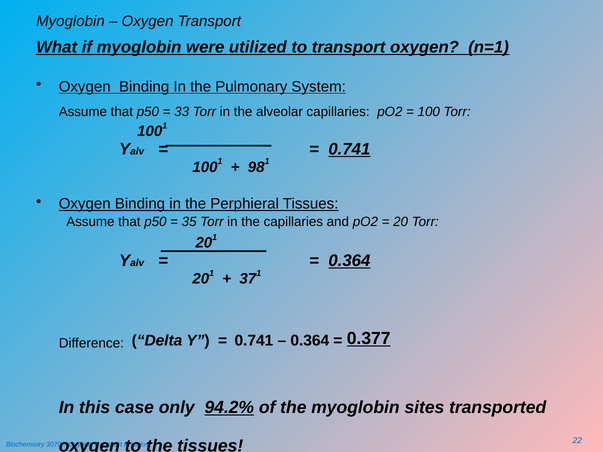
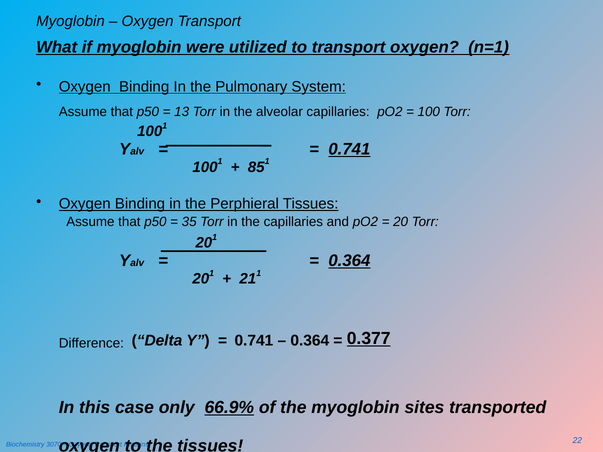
33: 33 -> 13
98: 98 -> 85
37: 37 -> 21
94.2%: 94.2% -> 66.9%
